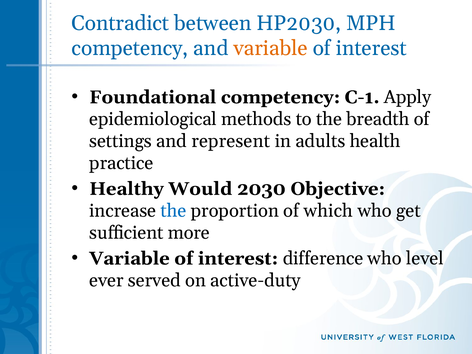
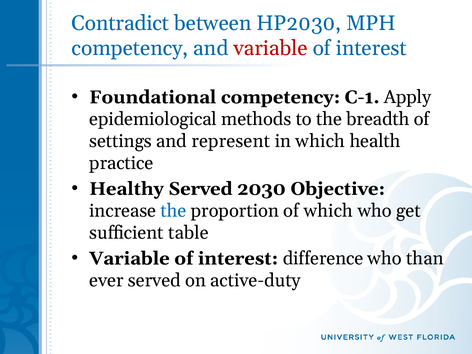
variable at (271, 48) colour: orange -> red
in adults: adults -> which
Healthy Would: Would -> Served
more: more -> table
level: level -> than
